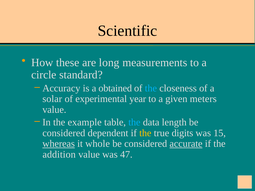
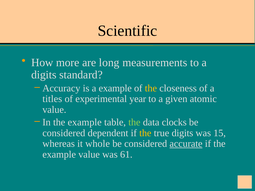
these: these -> more
circle at (44, 75): circle -> digits
a obtained: obtained -> example
the at (151, 88) colour: light blue -> yellow
solar: solar -> titles
meters: meters -> atomic
the at (134, 122) colour: light blue -> light green
length: length -> clocks
whereas underline: present -> none
addition at (59, 155): addition -> example
47: 47 -> 61
